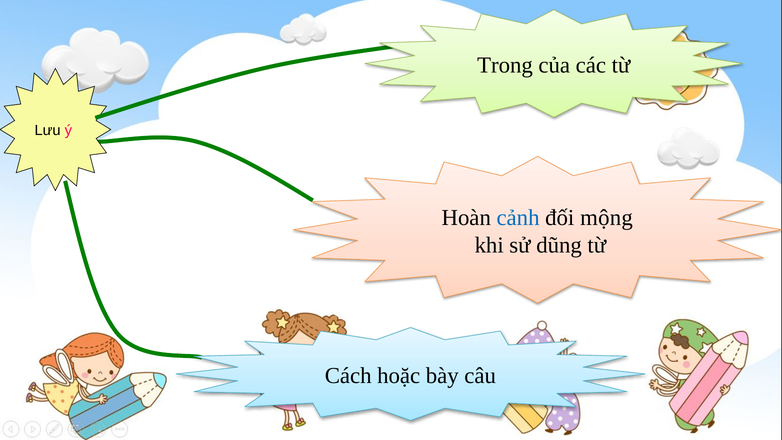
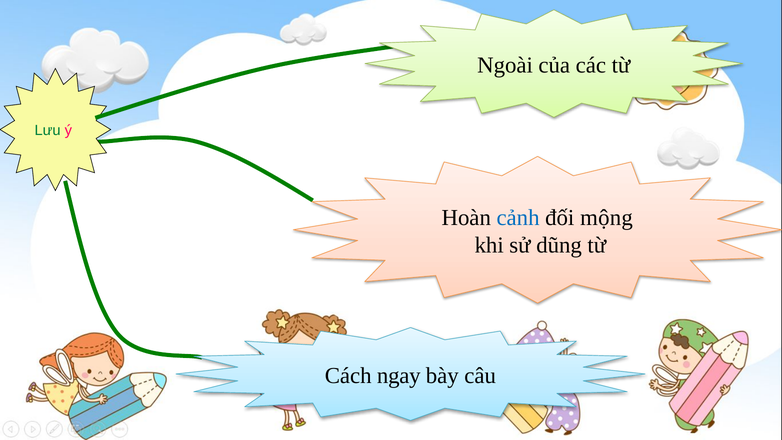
Trong: Trong -> Ngoài
Lưu colour: black -> green
hoặc: hoặc -> ngay
